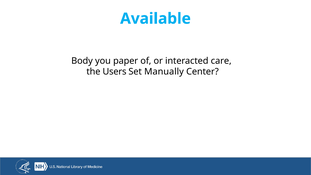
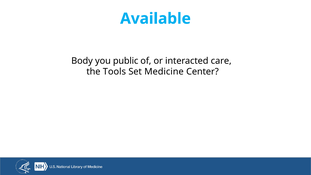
paper: paper -> public
Users: Users -> Tools
Manually: Manually -> Medicine
